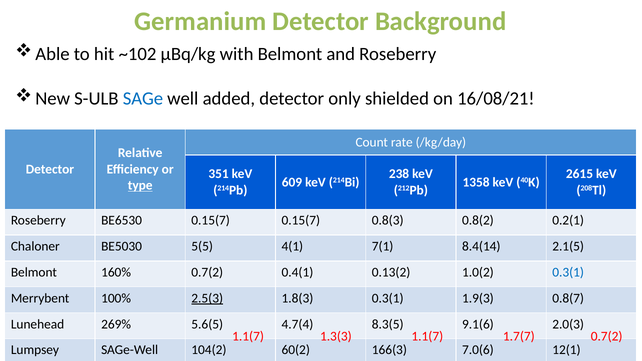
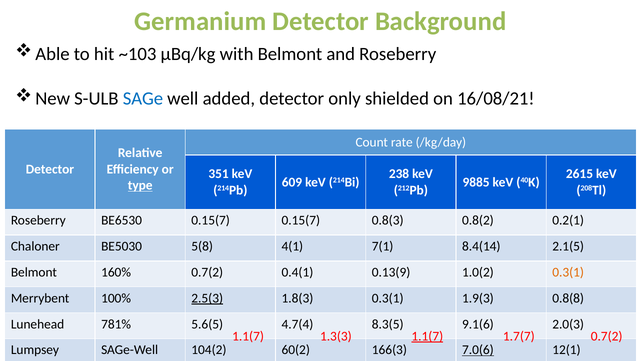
~102: ~102 -> ~103
1358: 1358 -> 9885
5(5: 5(5 -> 5(8
0.13(2: 0.13(2 -> 0.13(9
0.3(1 at (568, 272) colour: blue -> orange
0.8(7: 0.8(7 -> 0.8(8
269%: 269% -> 781%
1.1(7 at (427, 336) underline: none -> present
7.0(6 underline: none -> present
